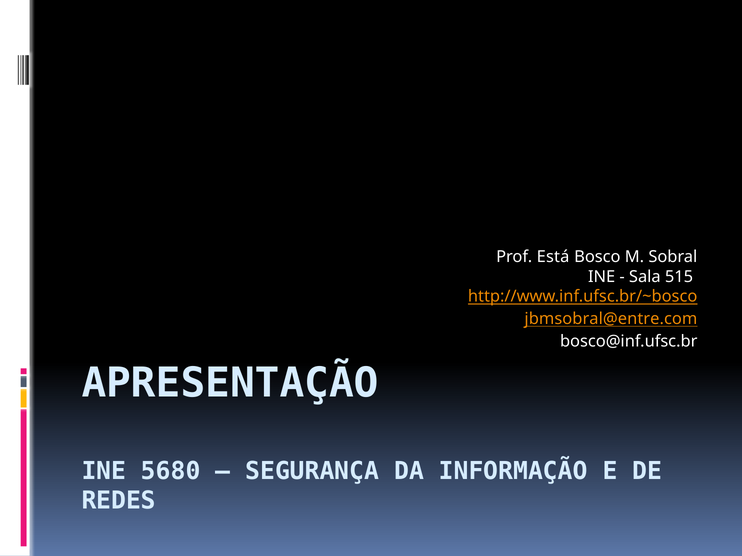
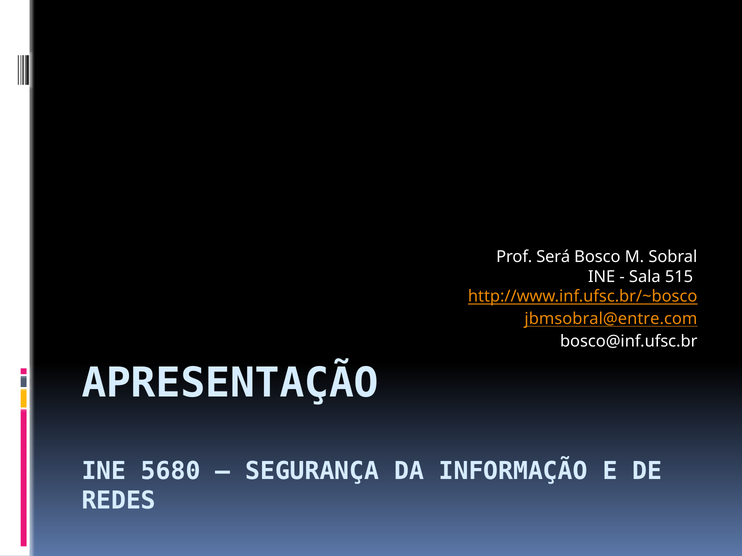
Está: Está -> Será
